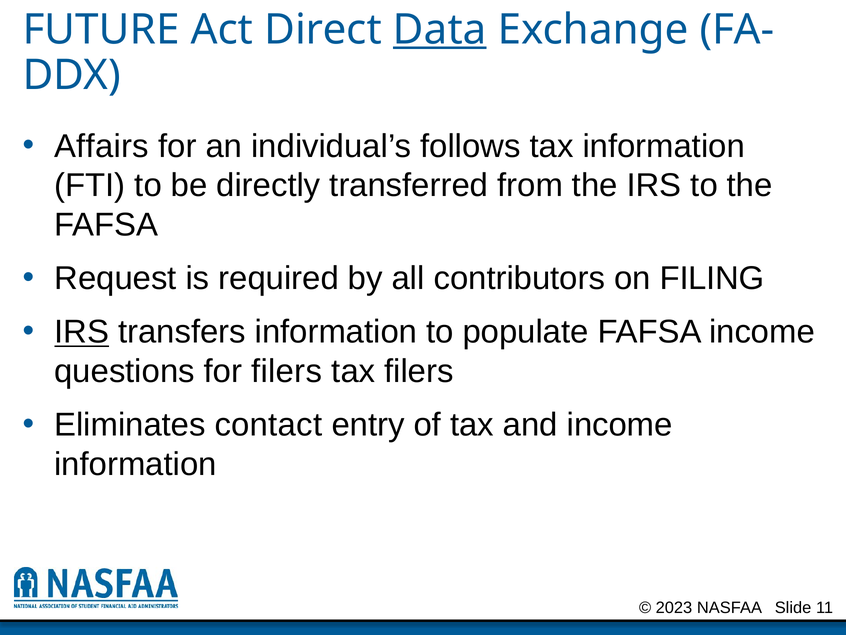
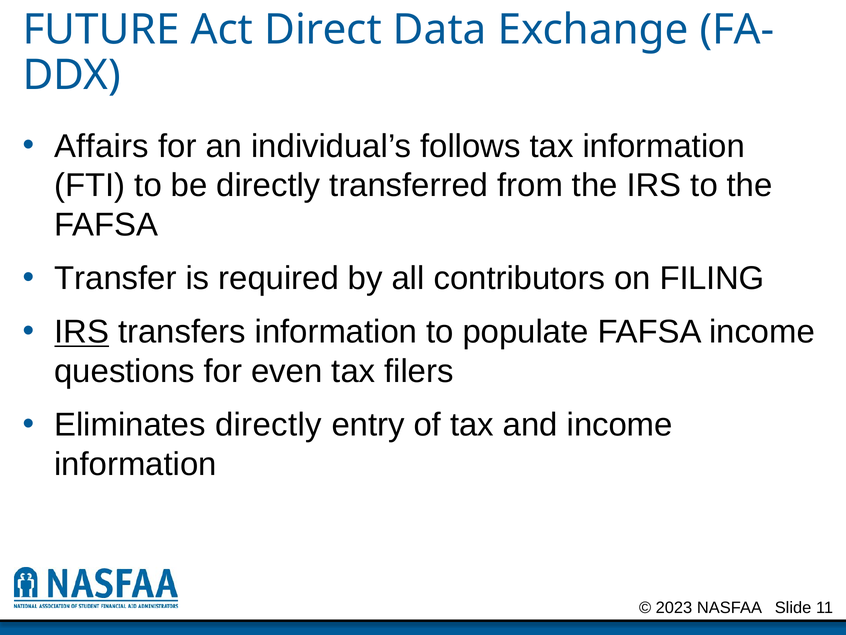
Data underline: present -> none
Request: Request -> Transfer
for filers: filers -> even
Eliminates contact: contact -> directly
